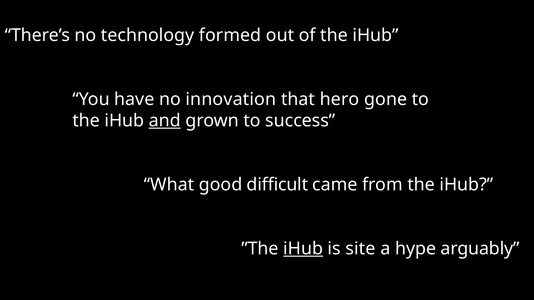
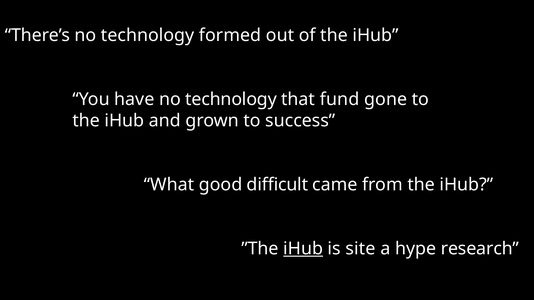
have no innovation: innovation -> technology
hero: hero -> fund
and underline: present -> none
arguably: arguably -> research
